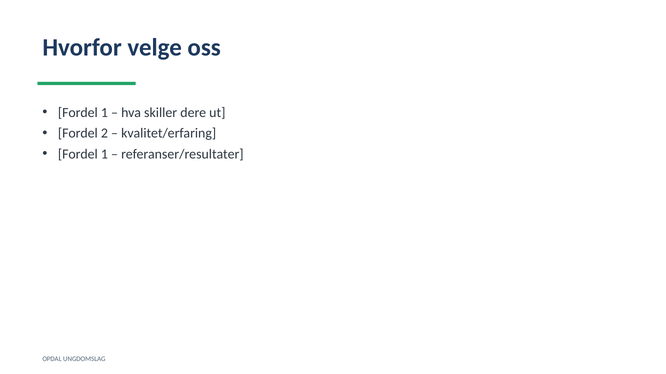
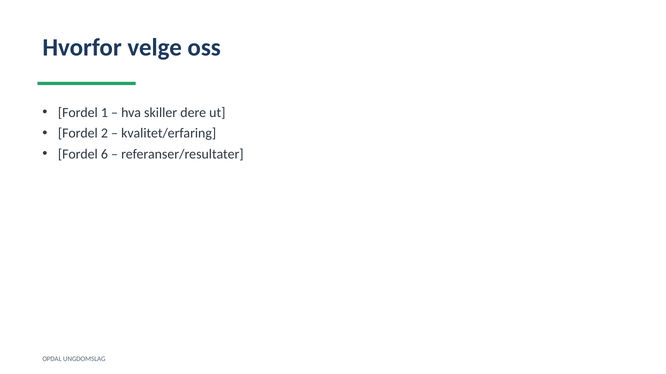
1 at (104, 154): 1 -> 6
